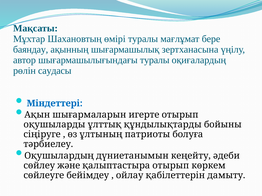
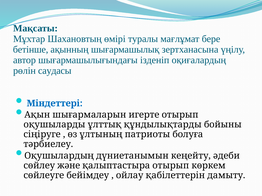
баяндау: баяндау -> бетінше
шығармашылығындағы туралы: туралы -> ізденіп
